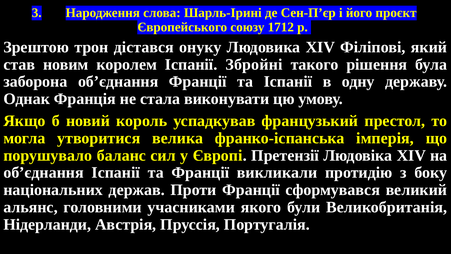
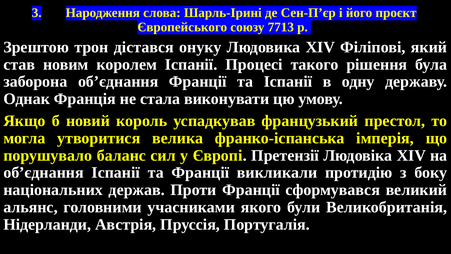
1712: 1712 -> 7713
Збройні: Збройні -> Процесі
